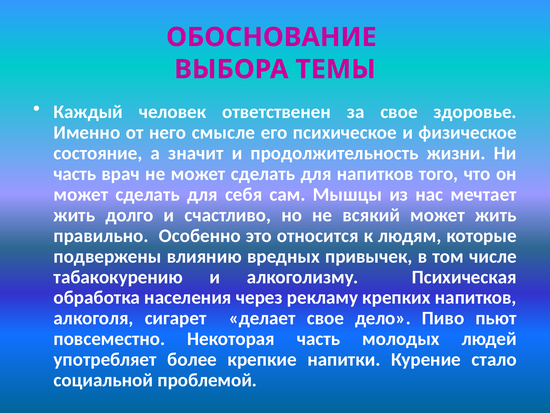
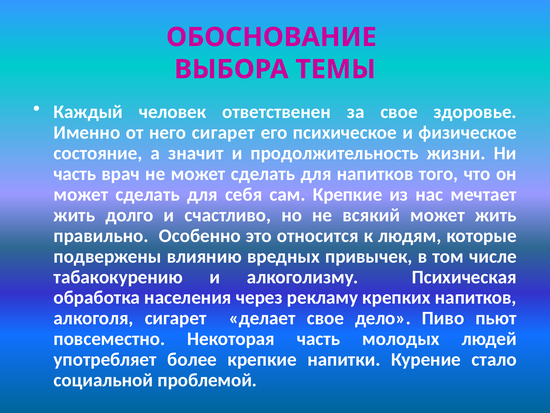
него смысле: смысле -> сигарет
сам Мышцы: Мышцы -> Крепкие
